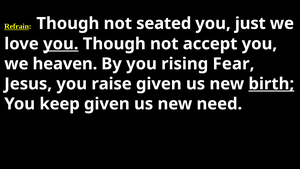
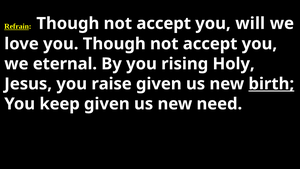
Refrain Though not seated: seated -> accept
just: just -> will
you at (61, 44) underline: present -> none
heaven: heaven -> eternal
Fear: Fear -> Holy
